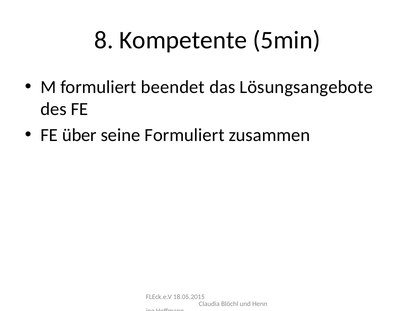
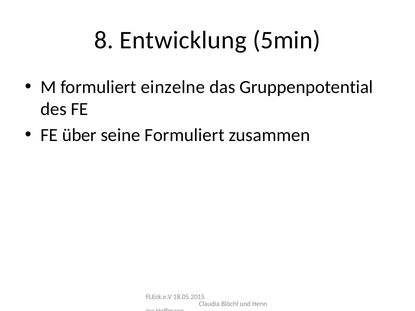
Kompetente: Kompetente -> Entwicklung
beendet: beendet -> einzelne
Lösungsangebote: Lösungsangebote -> Gruppenpotential
